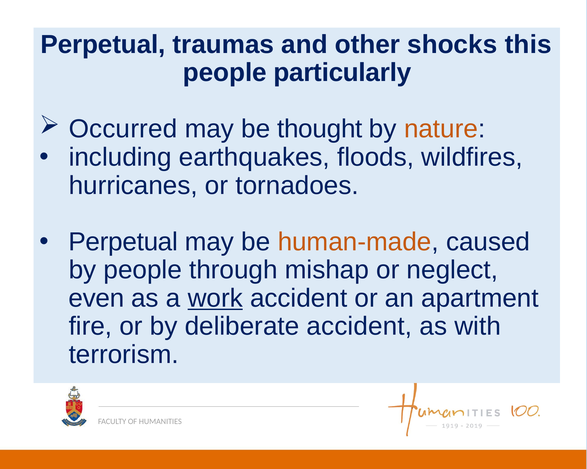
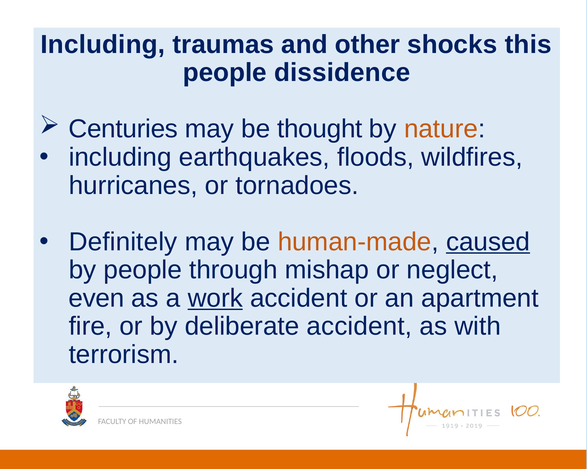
Perpetual at (103, 45): Perpetual -> Including
particularly: particularly -> dissidence
Occurred: Occurred -> Centuries
Perpetual at (123, 242): Perpetual -> Definitely
caused underline: none -> present
